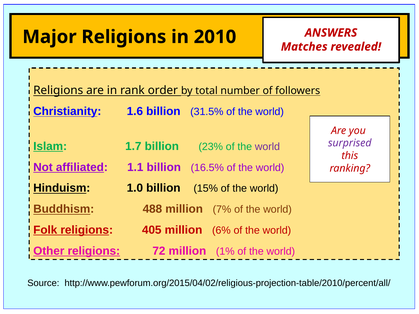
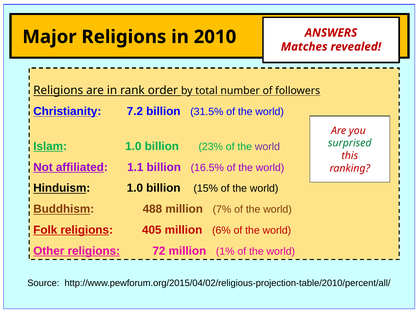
1.6: 1.6 -> 7.2
surprised colour: purple -> green
Islam 1.7: 1.7 -> 1.0
